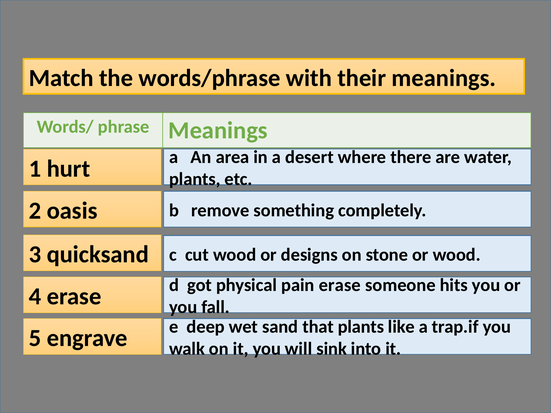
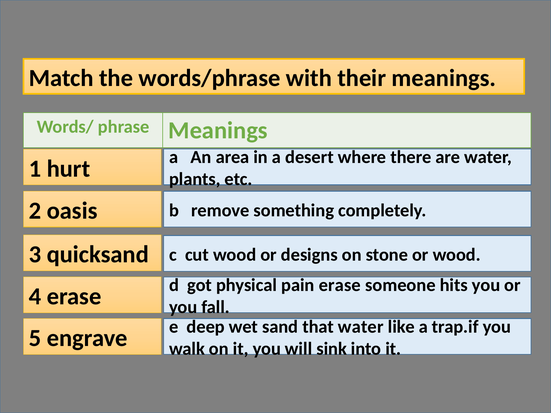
that plants: plants -> water
